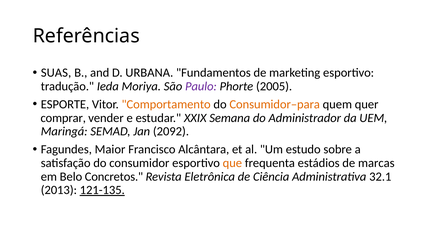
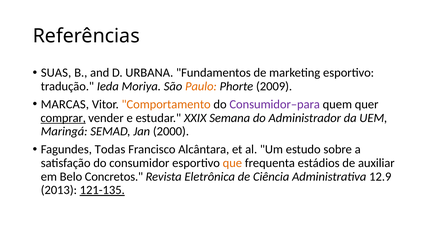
Paulo colour: purple -> orange
2005: 2005 -> 2009
ESPORTE: ESPORTE -> MARCAS
Consumidor–para colour: orange -> purple
comprar underline: none -> present
2092: 2092 -> 2000
Maior: Maior -> Todas
marcas: marcas -> auxiliar
32.1: 32.1 -> 12.9
